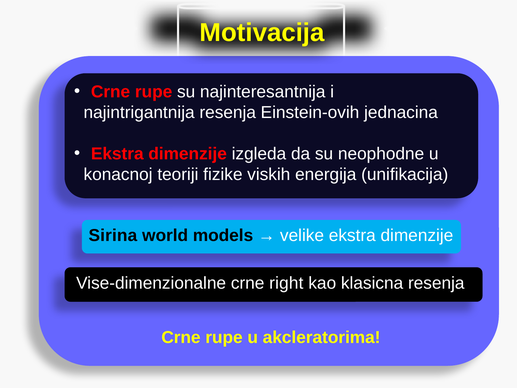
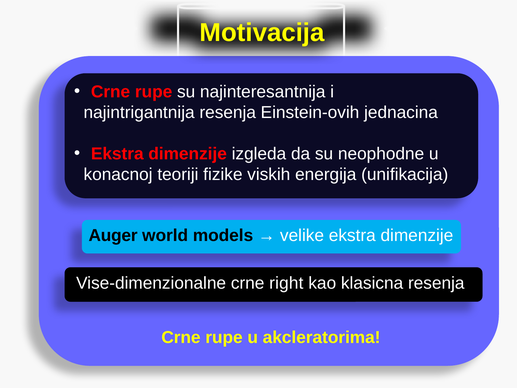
Sirina: Sirina -> Auger
